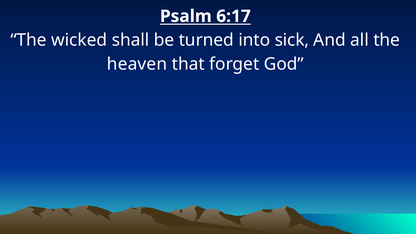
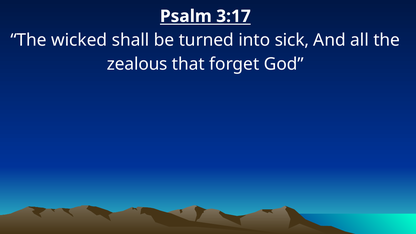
6:17: 6:17 -> 3:17
heaven: heaven -> zealous
